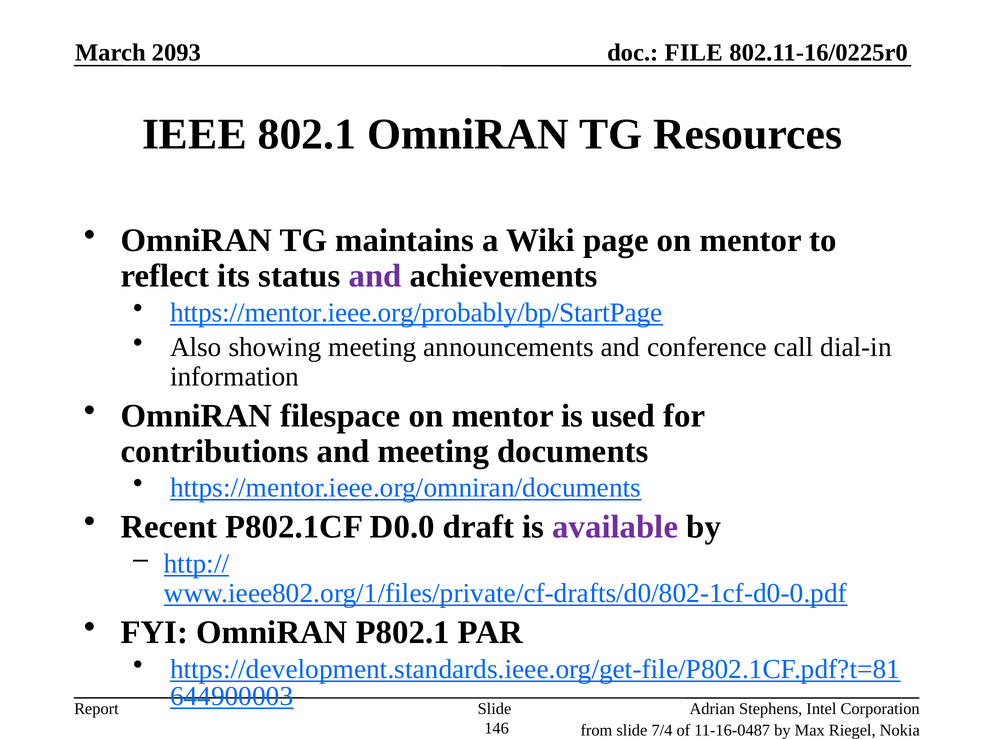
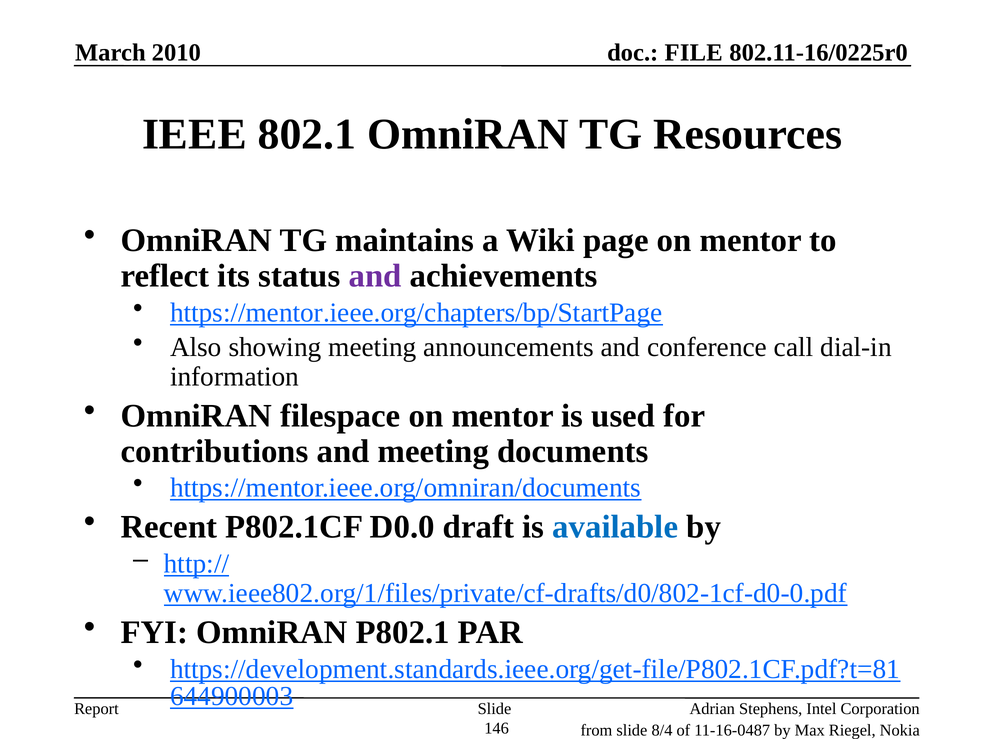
2093: 2093 -> 2010
https://mentor.ieee.org/probably/bp/StartPage: https://mentor.ieee.org/probably/bp/StartPage -> https://mentor.ieee.org/chapters/bp/StartPage
available colour: purple -> blue
7/4: 7/4 -> 8/4
